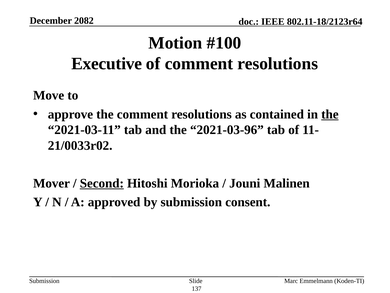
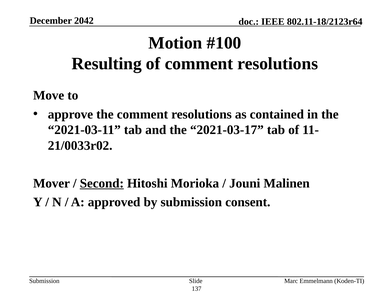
2082: 2082 -> 2042
Executive: Executive -> Resulting
the at (330, 114) underline: present -> none
2021-03-96: 2021-03-96 -> 2021-03-17
